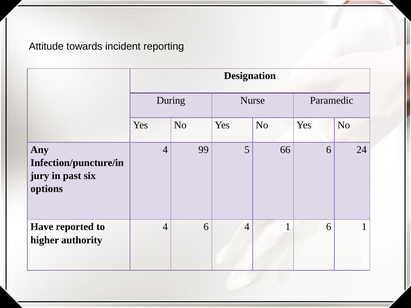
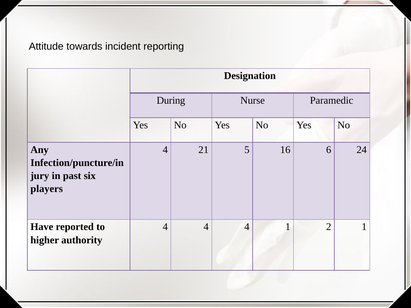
99: 99 -> 21
66: 66 -> 16
options: options -> players
6 at (206, 227): 6 -> 4
1 6: 6 -> 2
